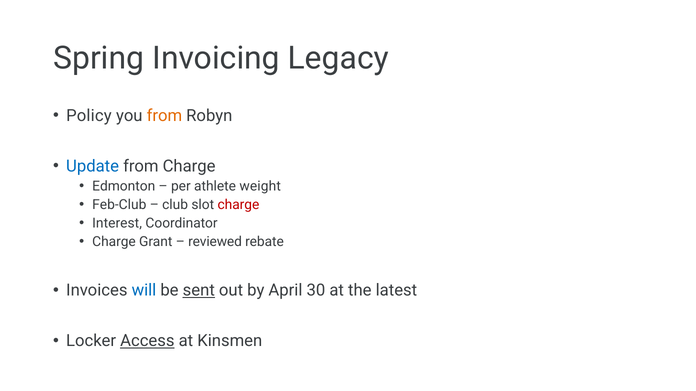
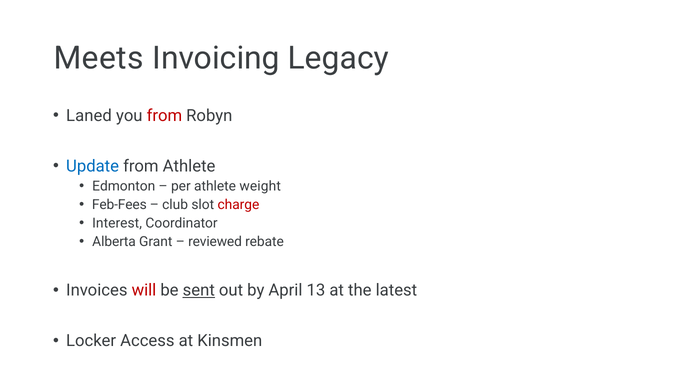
Spring: Spring -> Meets
Policy: Policy -> Laned
from at (164, 116) colour: orange -> red
from Charge: Charge -> Athlete
Feb-Club: Feb-Club -> Feb-Fees
Charge at (114, 242): Charge -> Alberta
will colour: blue -> red
30: 30 -> 13
Access underline: present -> none
